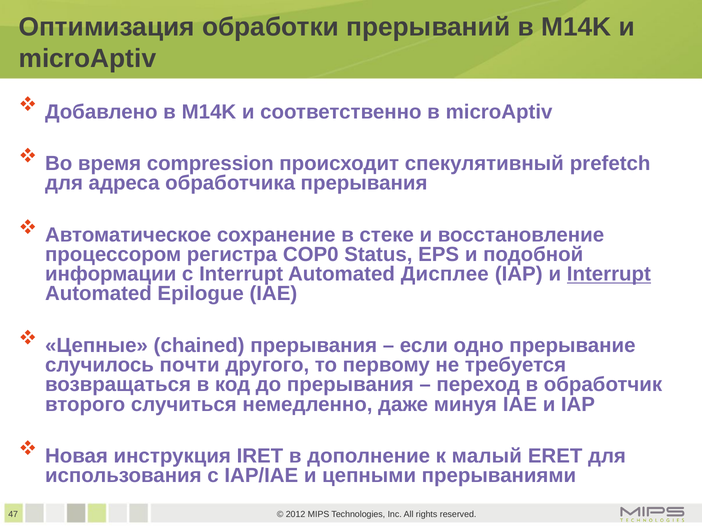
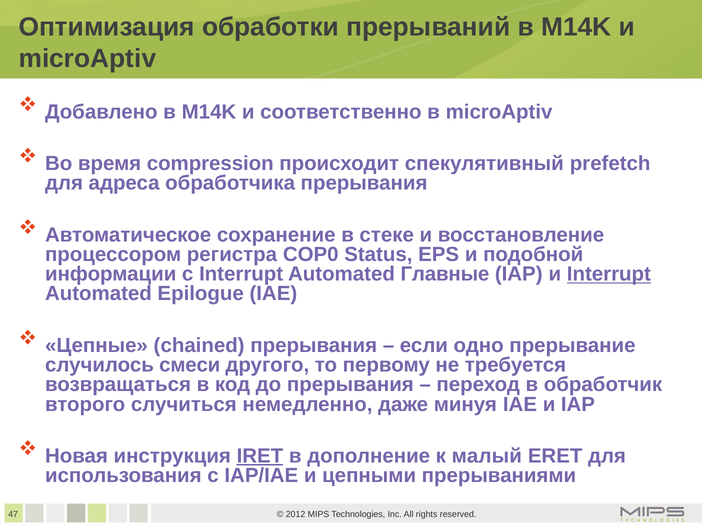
Дисплее: Дисплее -> Главные
почти: почти -> смеси
IRET underline: none -> present
